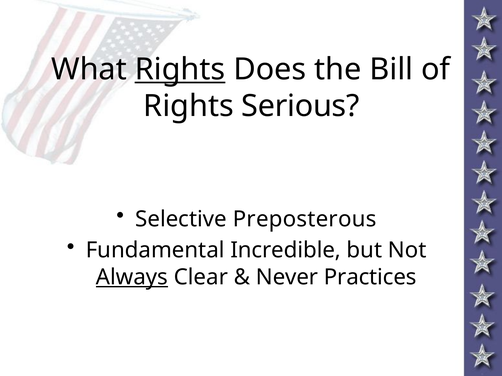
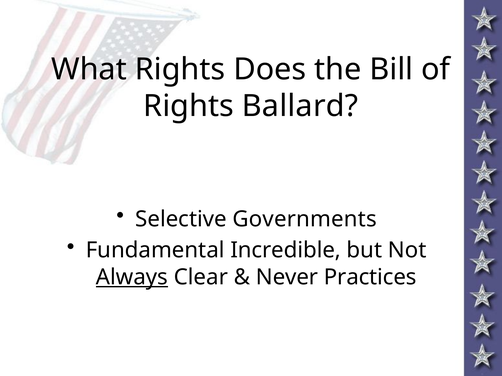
Rights at (180, 69) underline: present -> none
Serious: Serious -> Ballard
Preposterous: Preposterous -> Governments
